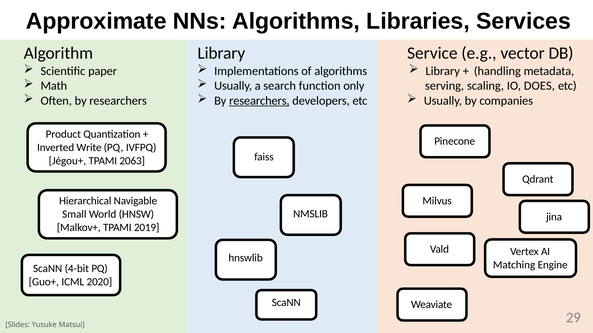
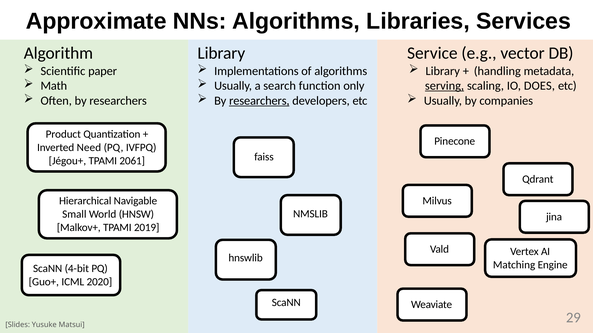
serving underline: none -> present
Write: Write -> Need
2063: 2063 -> 2061
